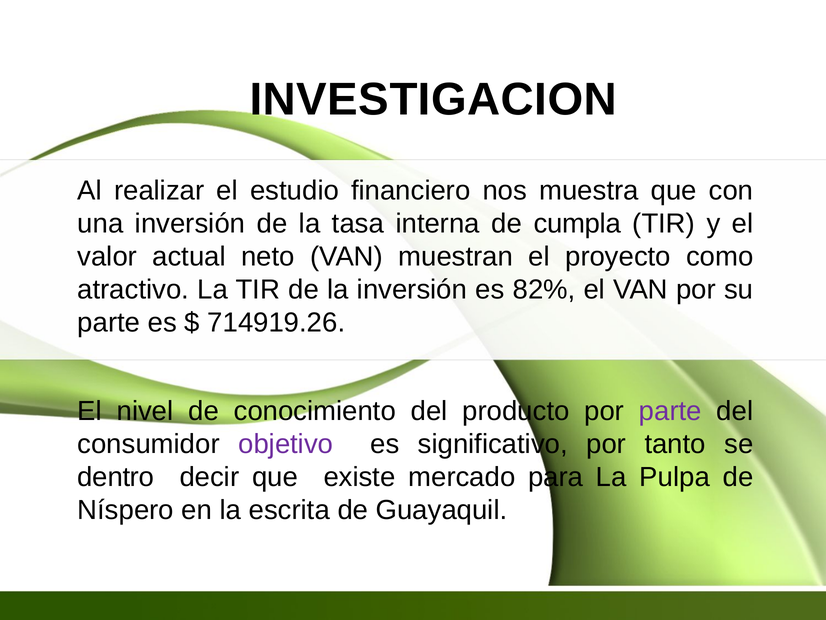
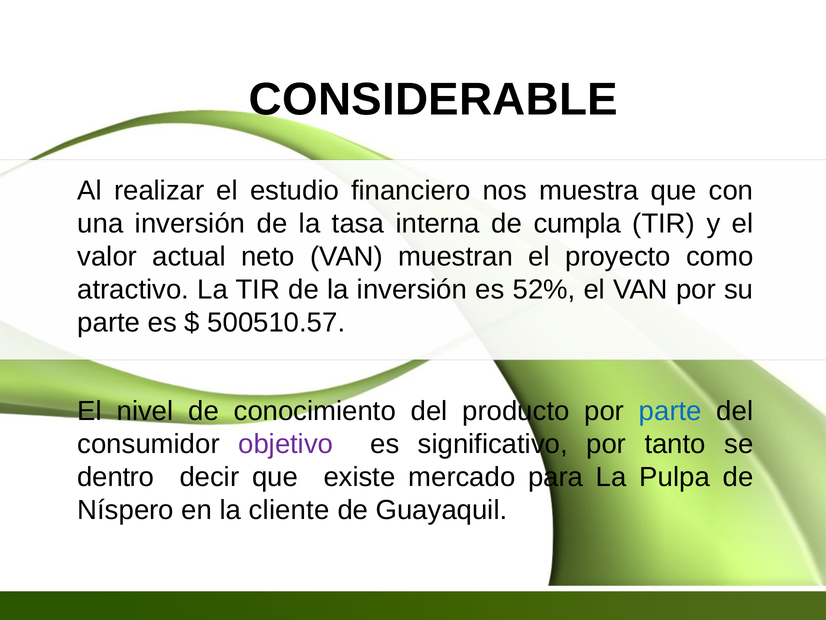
INVESTIGACION: INVESTIGACION -> CONSIDERABLE
82%: 82% -> 52%
714919.26: 714919.26 -> 500510.57
parte at (670, 411) colour: purple -> blue
escrita: escrita -> cliente
